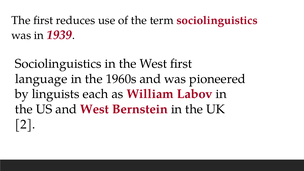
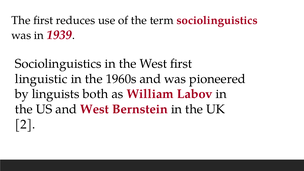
language: language -> linguistic
each: each -> both
